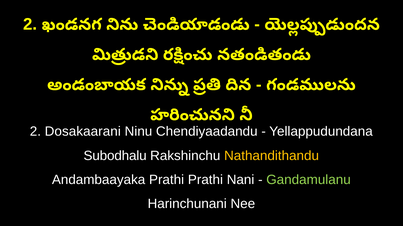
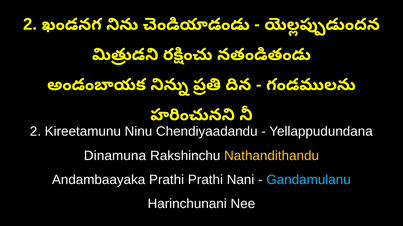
Dosakaarani: Dosakaarani -> Kireetamunu
Subodhalu: Subodhalu -> Dinamuna
Gandamulanu colour: light green -> light blue
